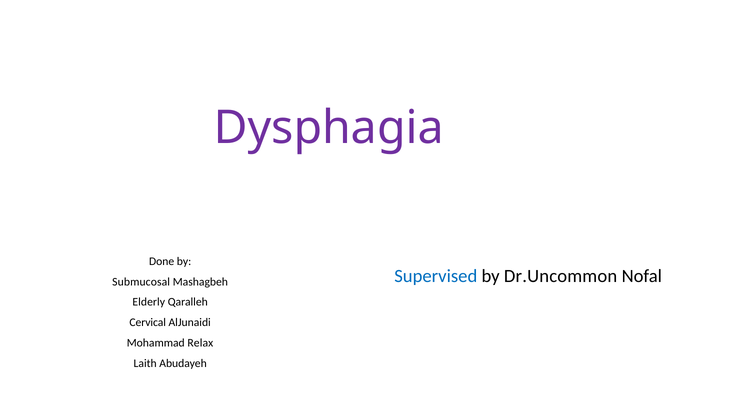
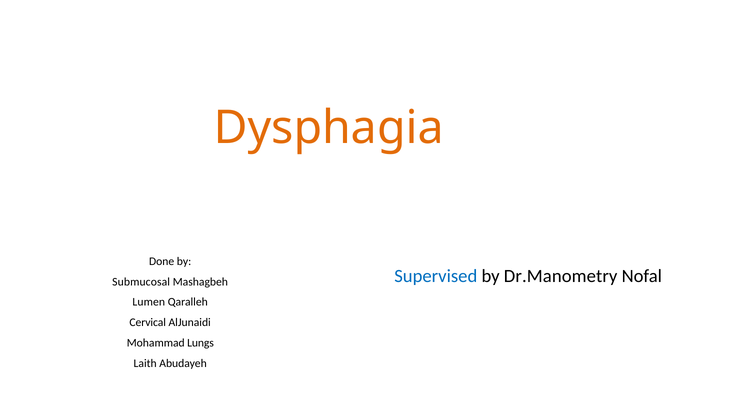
Dysphagia colour: purple -> orange
Dr.Uncommon: Dr.Uncommon -> Dr.Manometry
Elderly: Elderly -> Lumen
Relax: Relax -> Lungs
